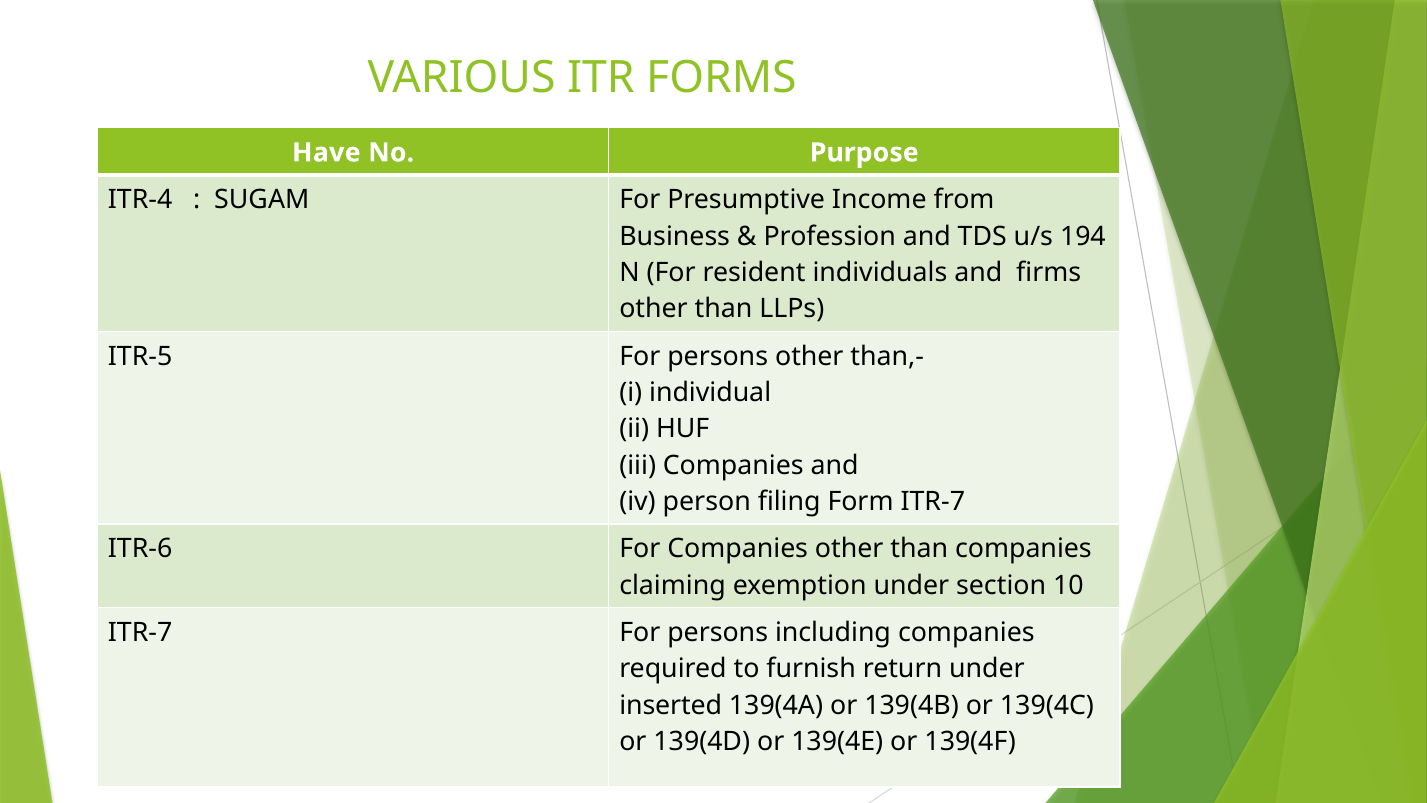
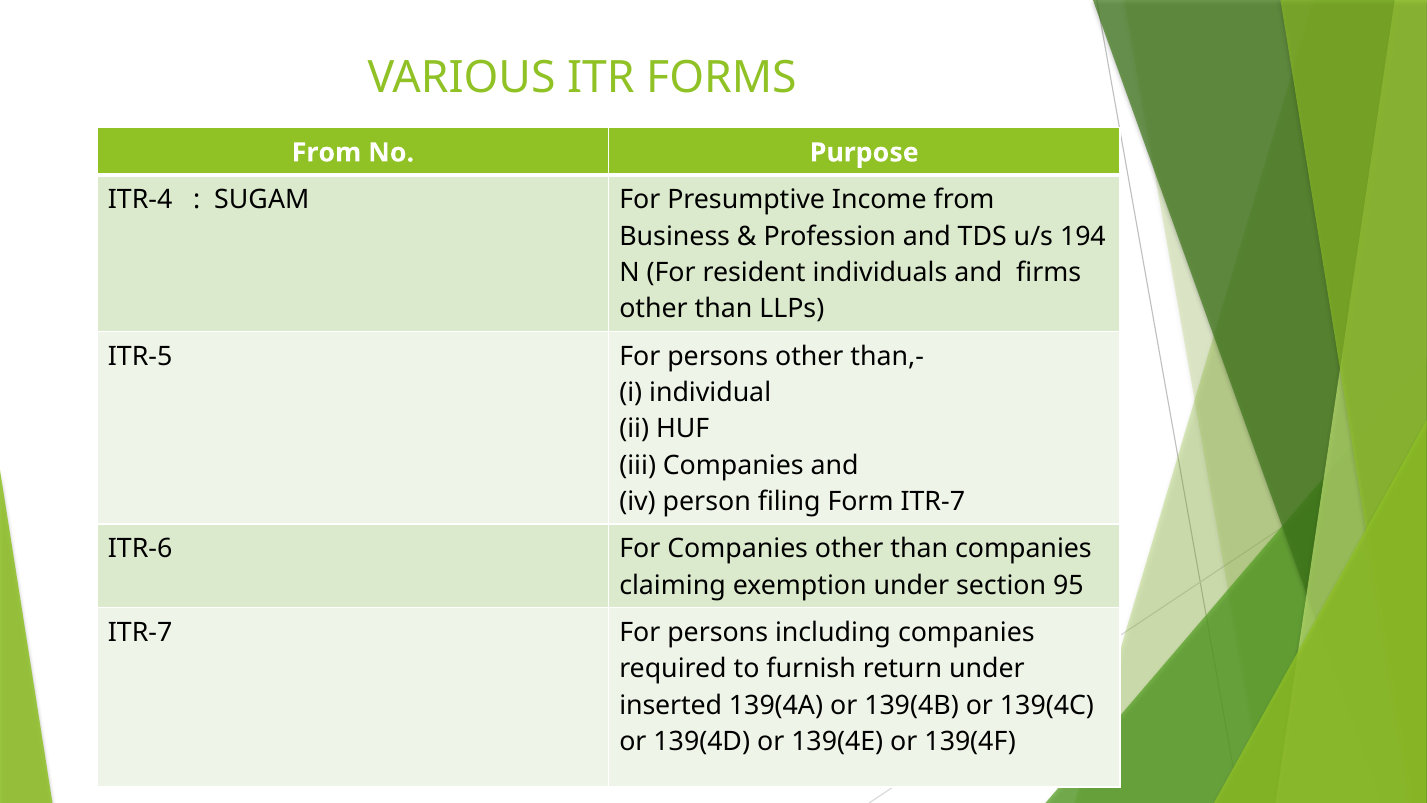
Have at (326, 153): Have -> From
10: 10 -> 95
